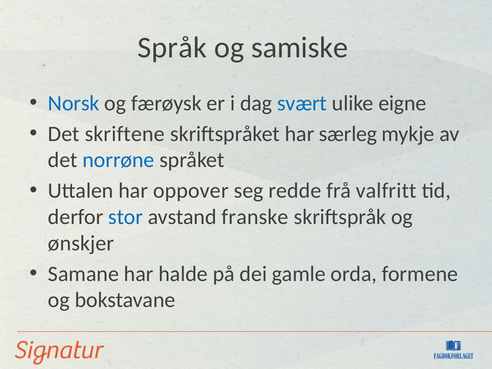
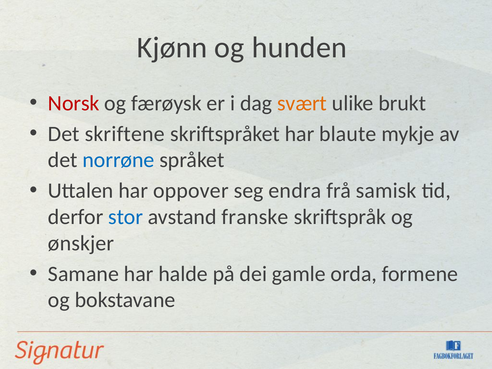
Språk: Språk -> Kjønn
samiske: samiske -> hunden
Norsk colour: blue -> red
svært colour: blue -> orange
eigne: eigne -> brukt
særleg: særleg -> blaute
redde: redde -> endra
valfritt: valfritt -> samisk
